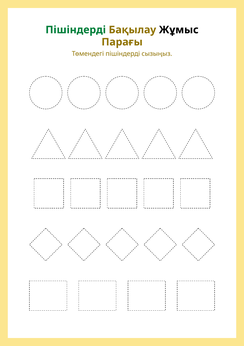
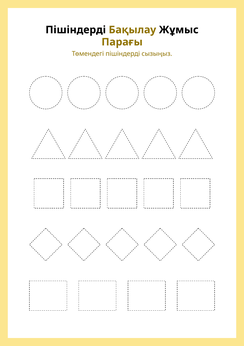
Пішіндерді at (76, 30) colour: green -> black
